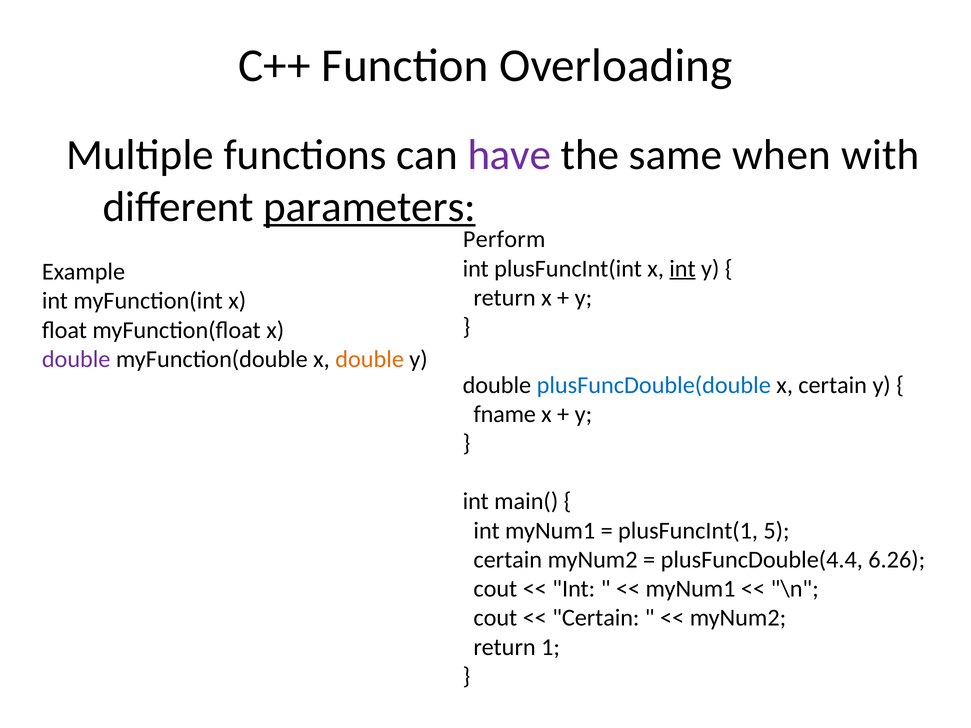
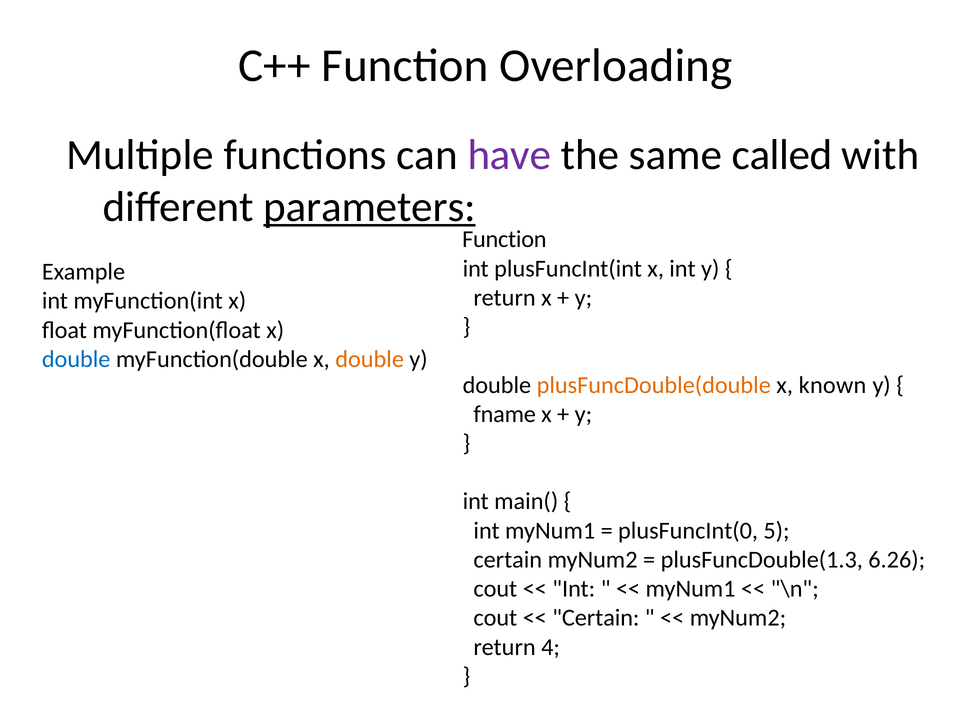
when: when -> called
Perform at (504, 239): Perform -> Function
int at (682, 269) underline: present -> none
double at (76, 359) colour: purple -> blue
plusFuncDouble(double colour: blue -> orange
x certain: certain -> known
plusFuncInt(1: plusFuncInt(1 -> plusFuncInt(0
plusFuncDouble(4.4: plusFuncDouble(4.4 -> plusFuncDouble(1.3
1: 1 -> 4
